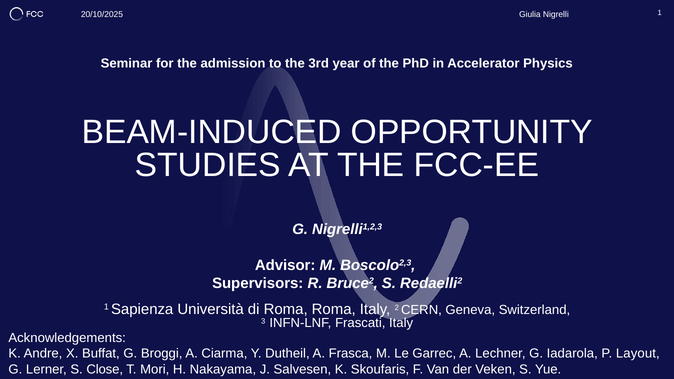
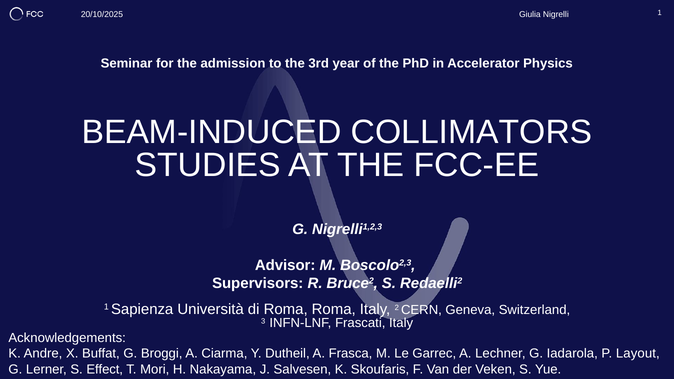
OPPORTUNITY: OPPORTUNITY -> COLLIMATORS
Close: Close -> Effect
